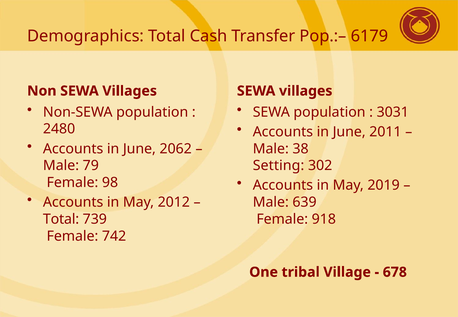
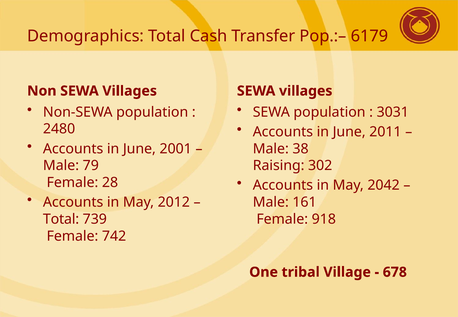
2062: 2062 -> 2001
Setting: Setting -> Raising
2019: 2019 -> 2042
98: 98 -> 28
639: 639 -> 161
